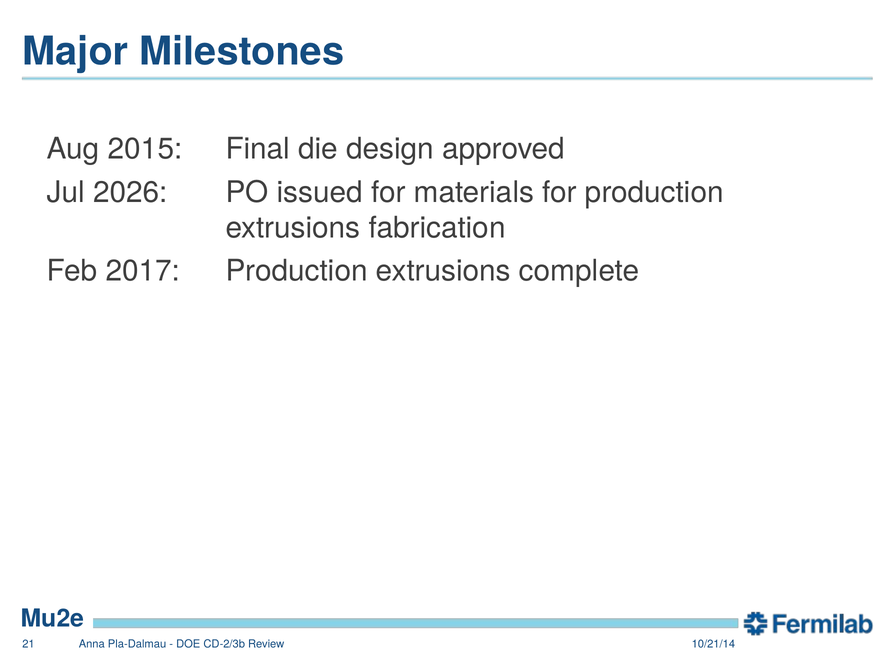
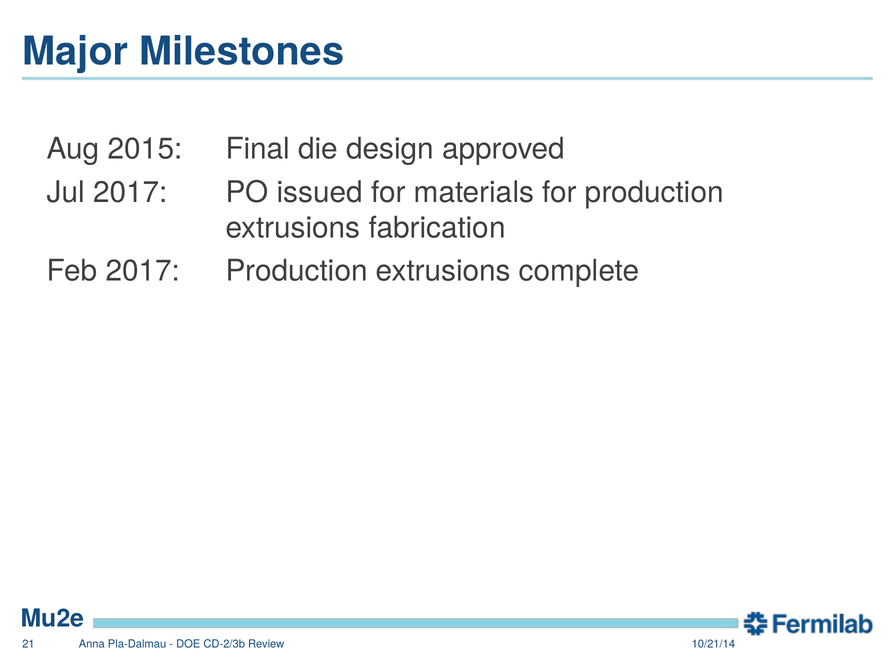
Jul 2026: 2026 -> 2017
